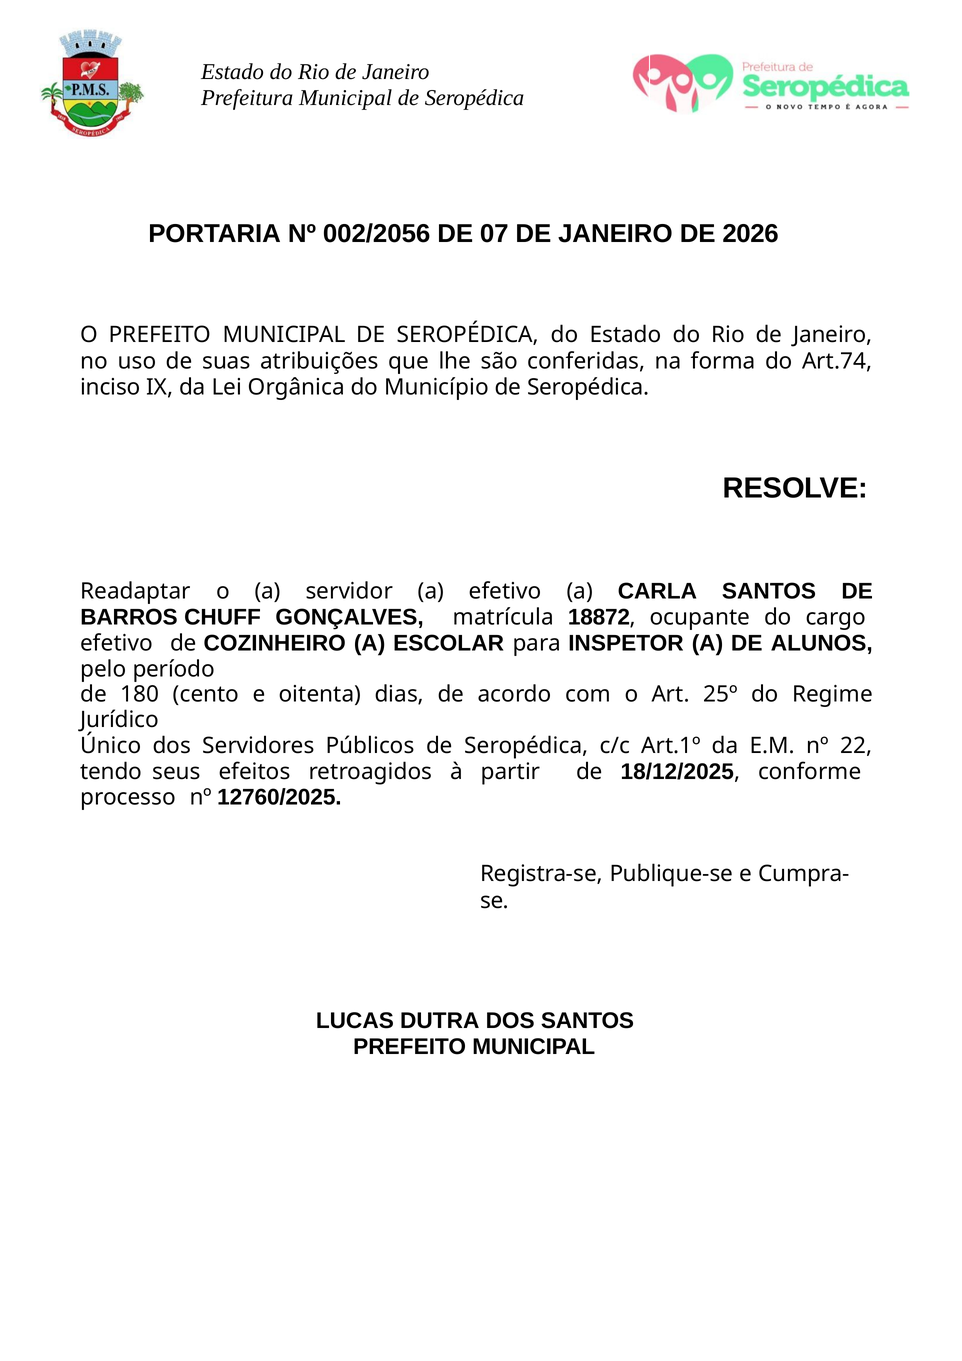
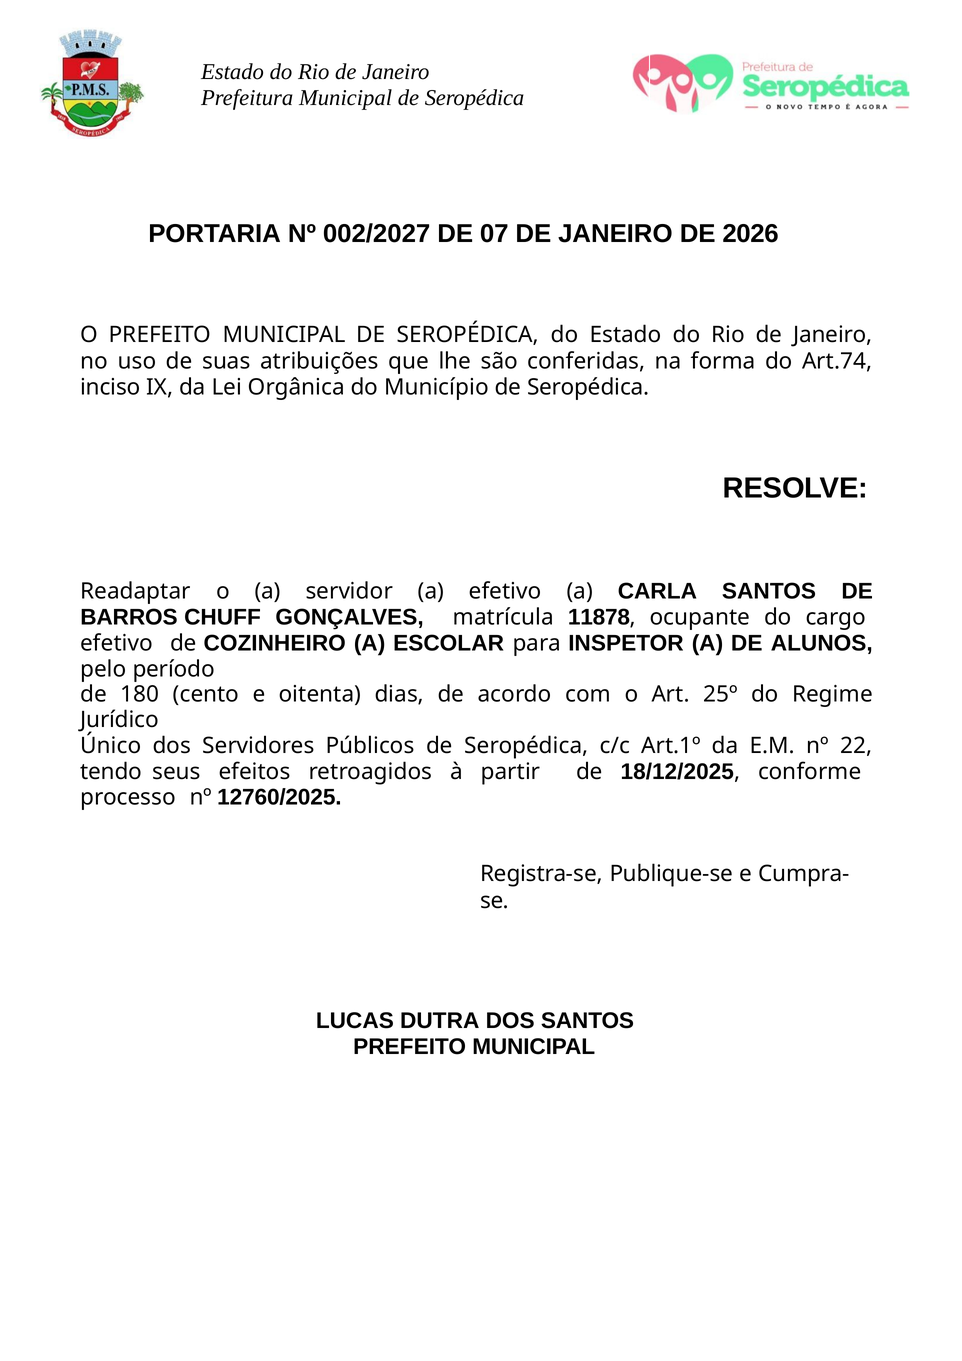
002/2056: 002/2056 -> 002/2027
18872: 18872 -> 11878
